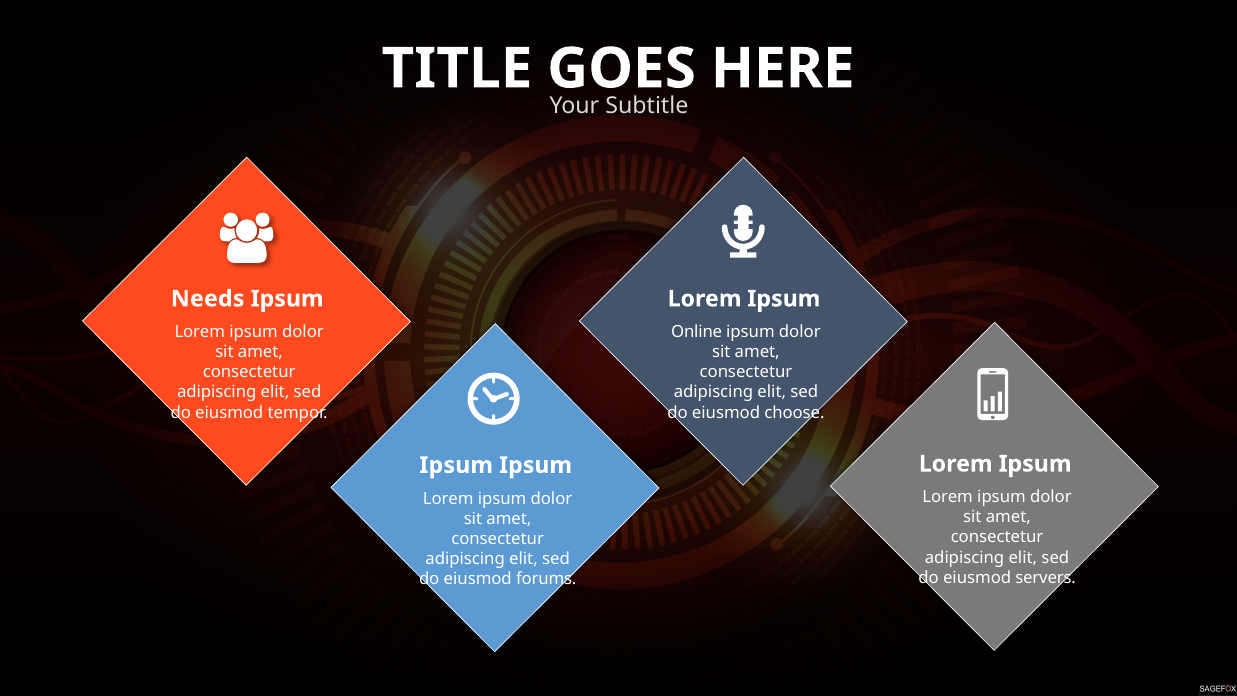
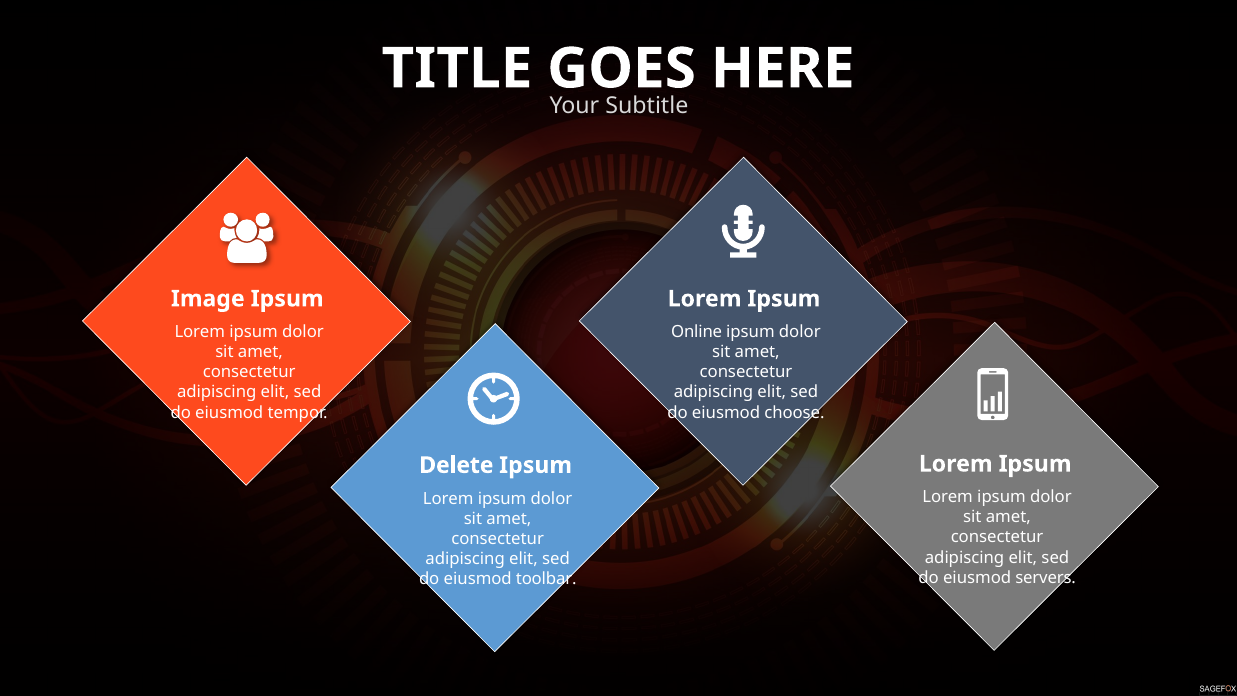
Needs: Needs -> Image
Ipsum at (456, 465): Ipsum -> Delete
forums: forums -> toolbar
